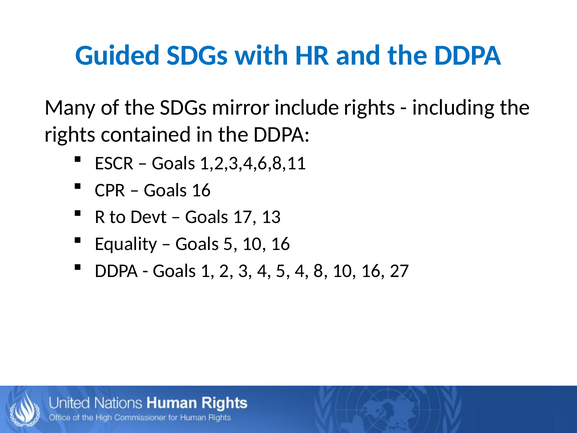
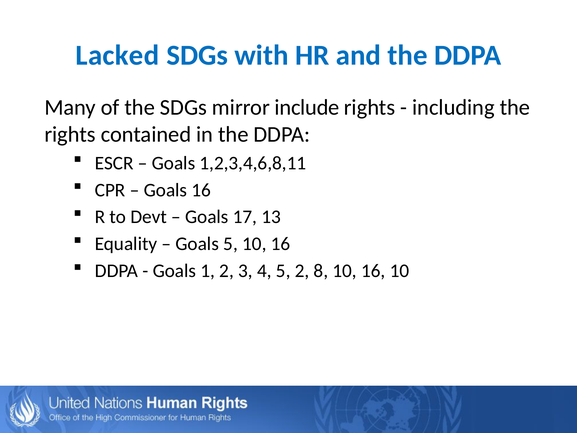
Guided: Guided -> Lacked
5 4: 4 -> 2
16 27: 27 -> 10
